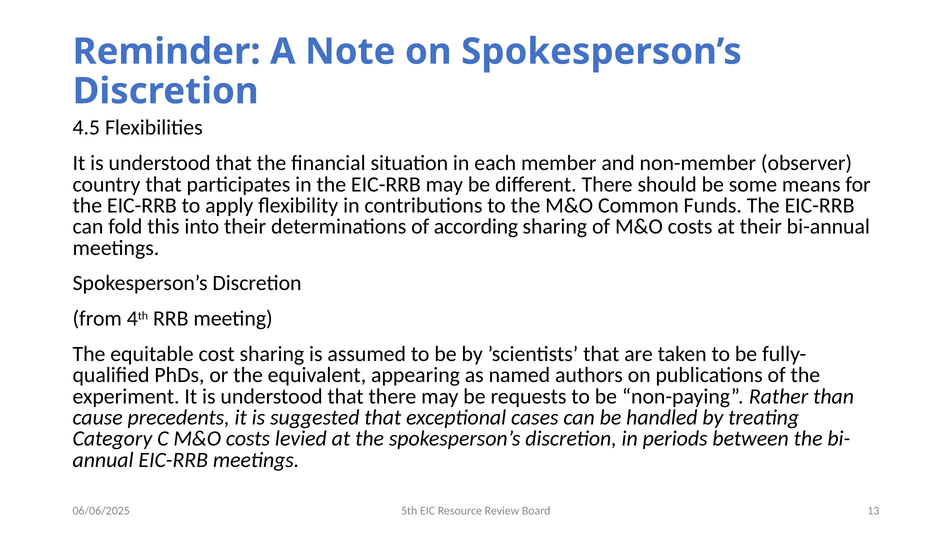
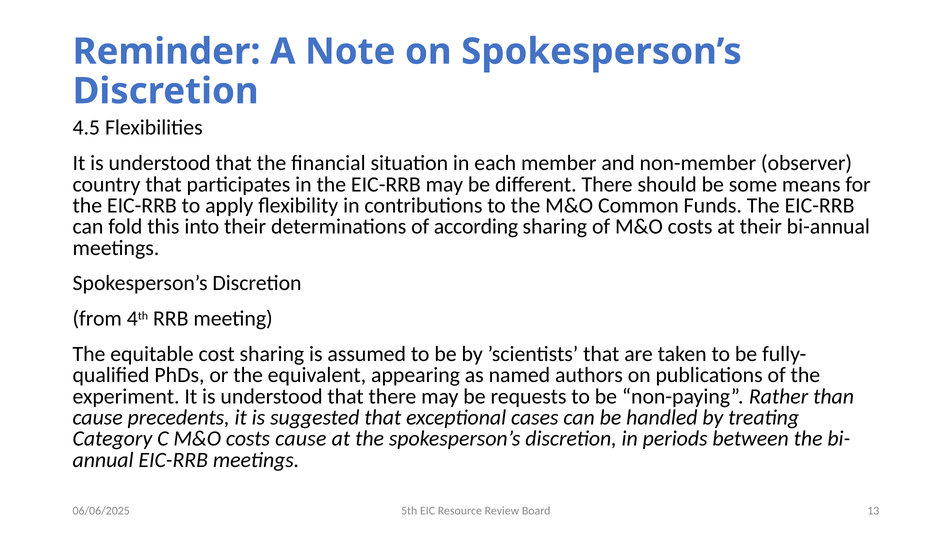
costs levied: levied -> cause
